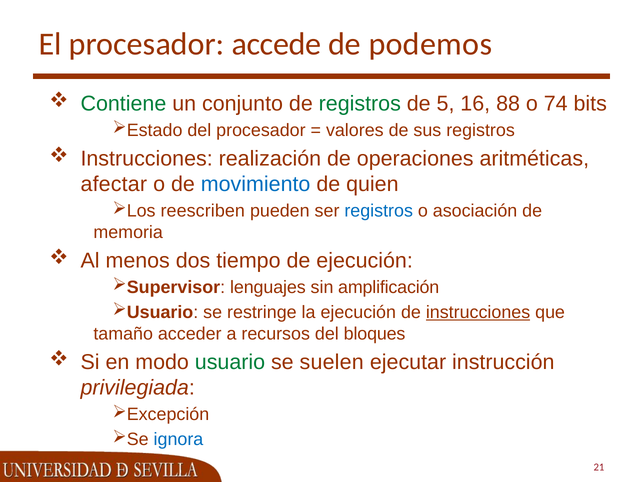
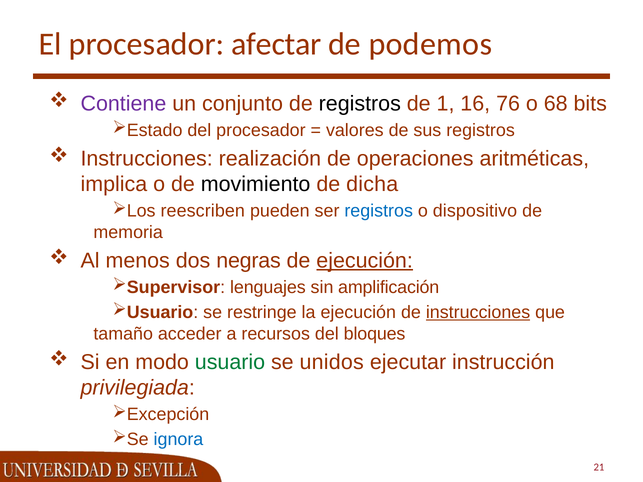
accede: accede -> afectar
Contiene colour: green -> purple
registros at (360, 104) colour: green -> black
5: 5 -> 1
88: 88 -> 76
74: 74 -> 68
afectar: afectar -> implica
movimiento colour: blue -> black
quien: quien -> dicha
asociación: asociación -> dispositivo
tiempo: tiempo -> negras
ejecución at (365, 261) underline: none -> present
suelen: suelen -> unidos
